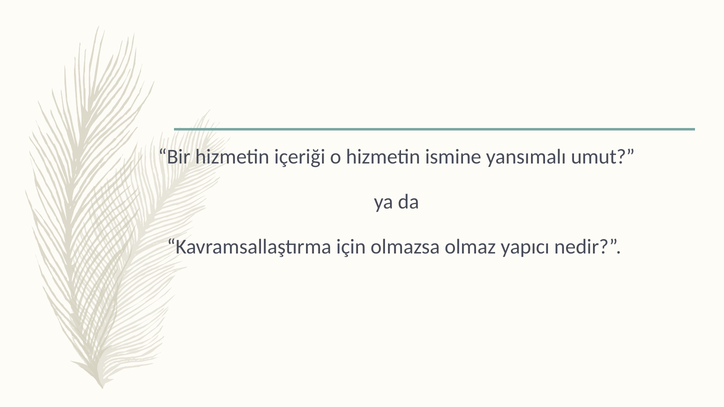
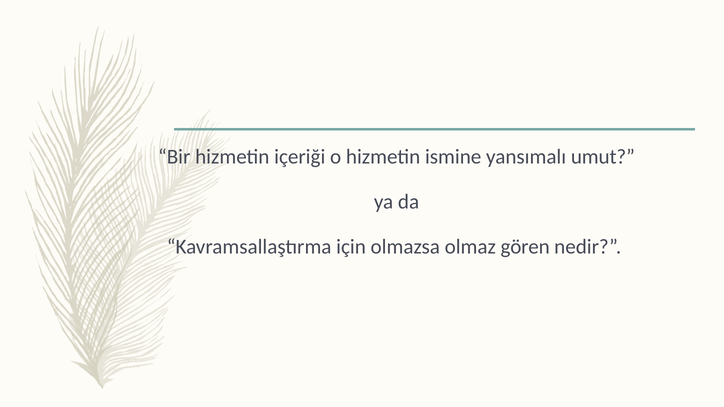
yapıcı: yapıcı -> gören
